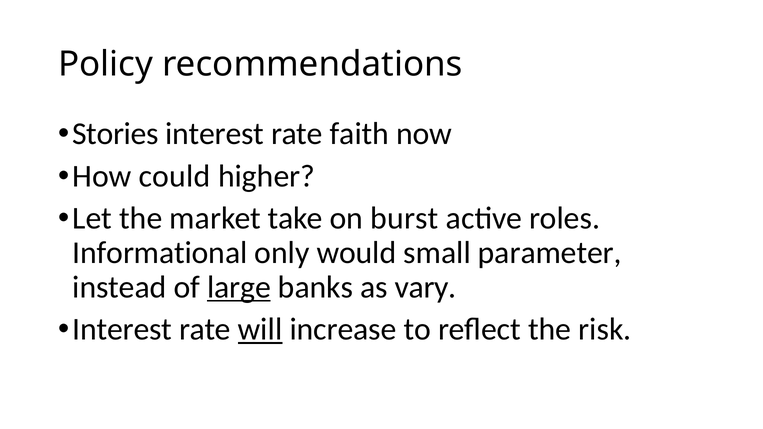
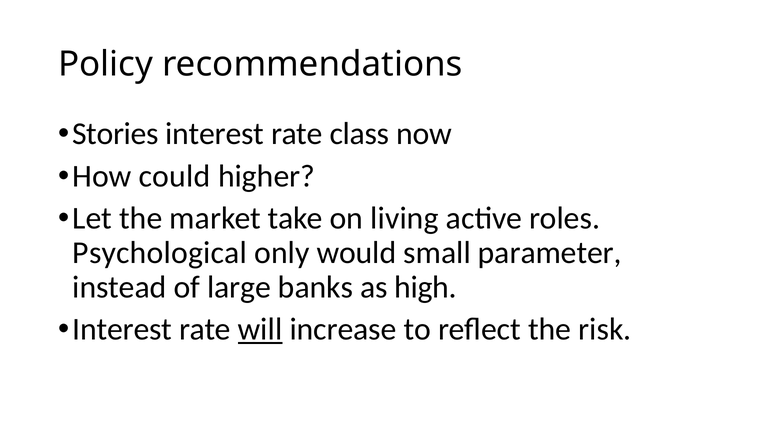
faith: faith -> class
burst: burst -> living
Informational: Informational -> Psychological
large underline: present -> none
vary: vary -> high
